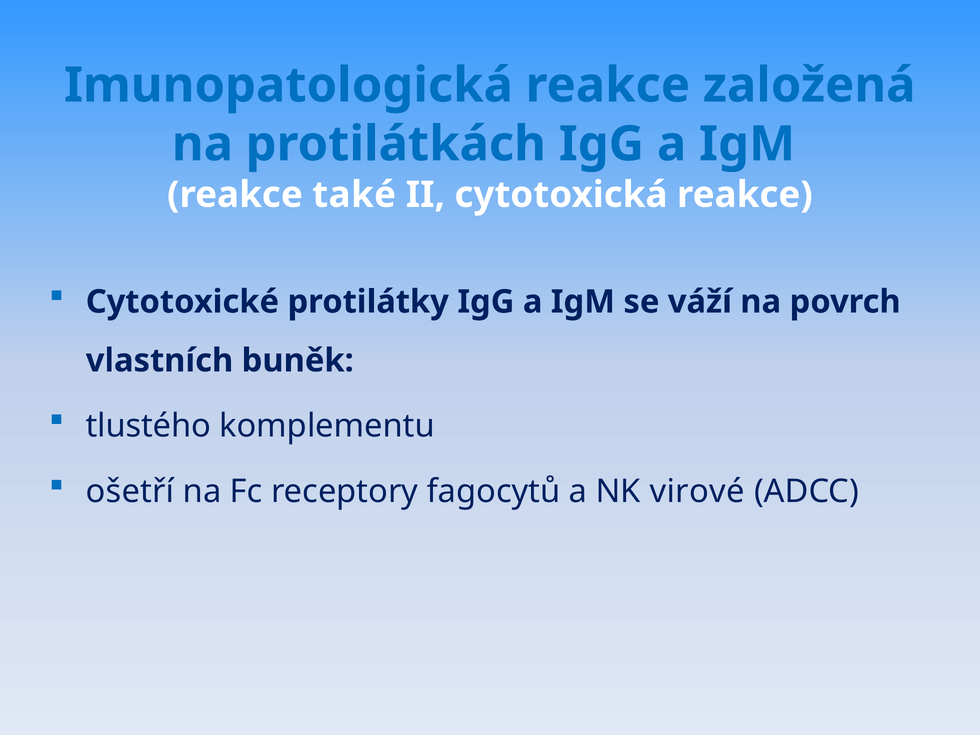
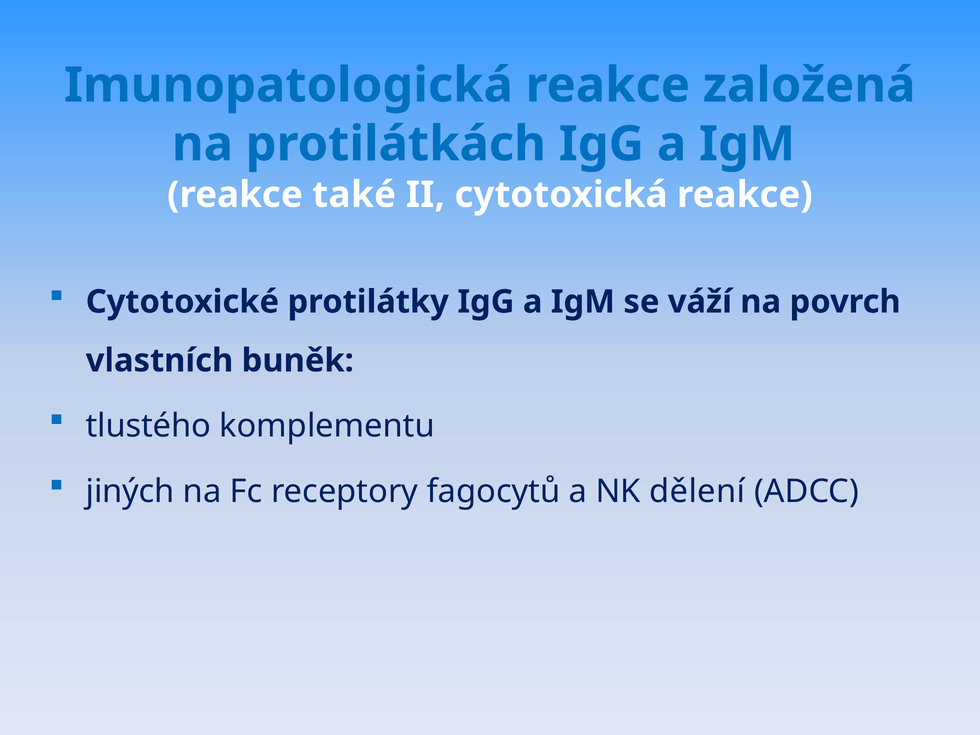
ošetří: ošetří -> jiných
virové: virové -> dělení
